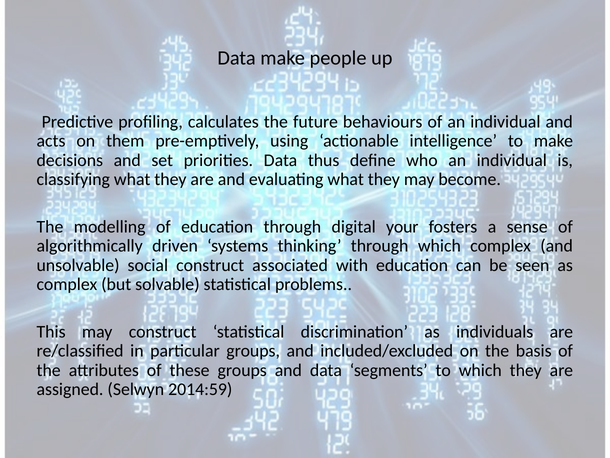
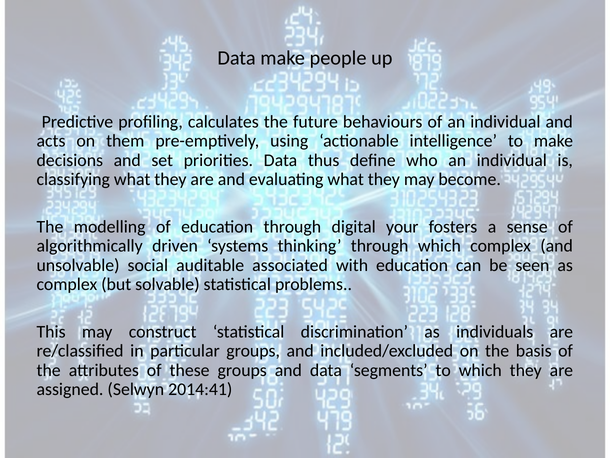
social construct: construct -> auditable
2014:59: 2014:59 -> 2014:41
